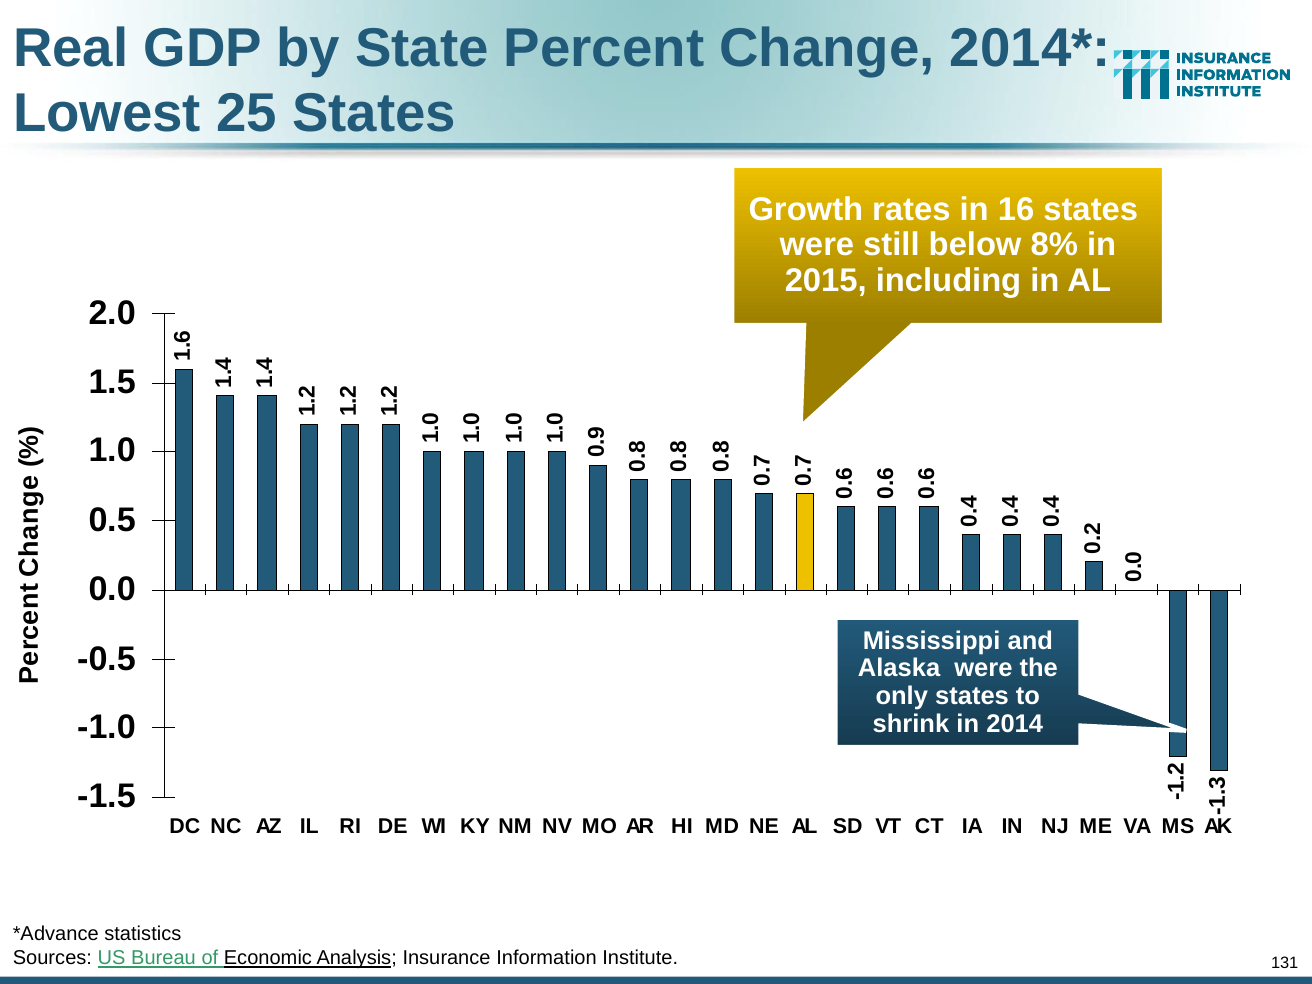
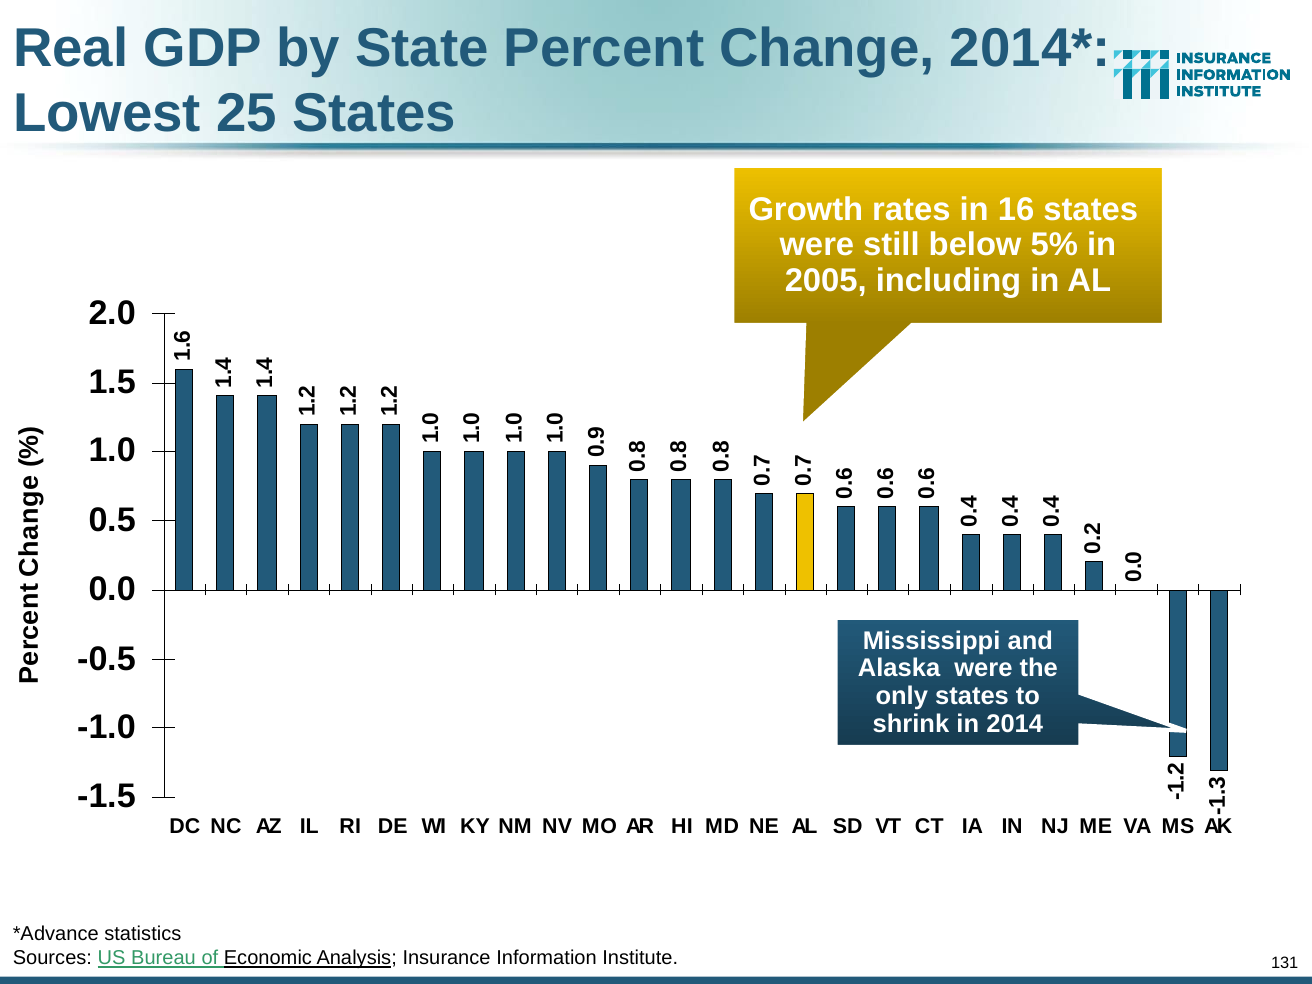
8%: 8% -> 5%
2015: 2015 -> 2005
